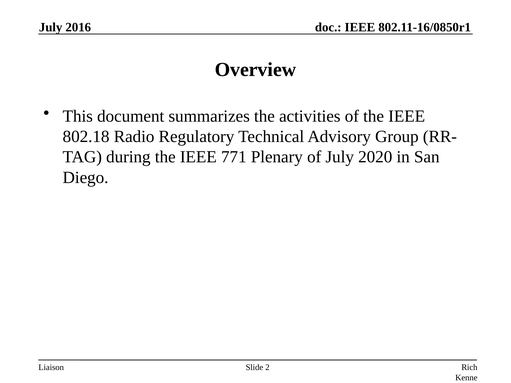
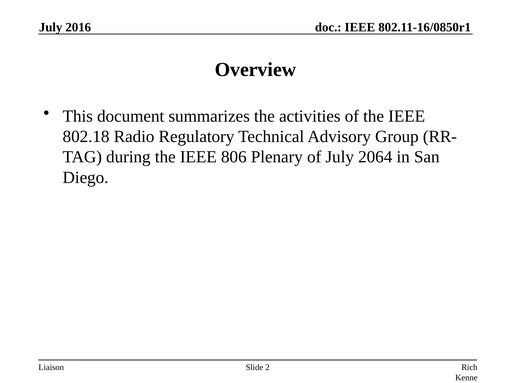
771: 771 -> 806
2020: 2020 -> 2064
